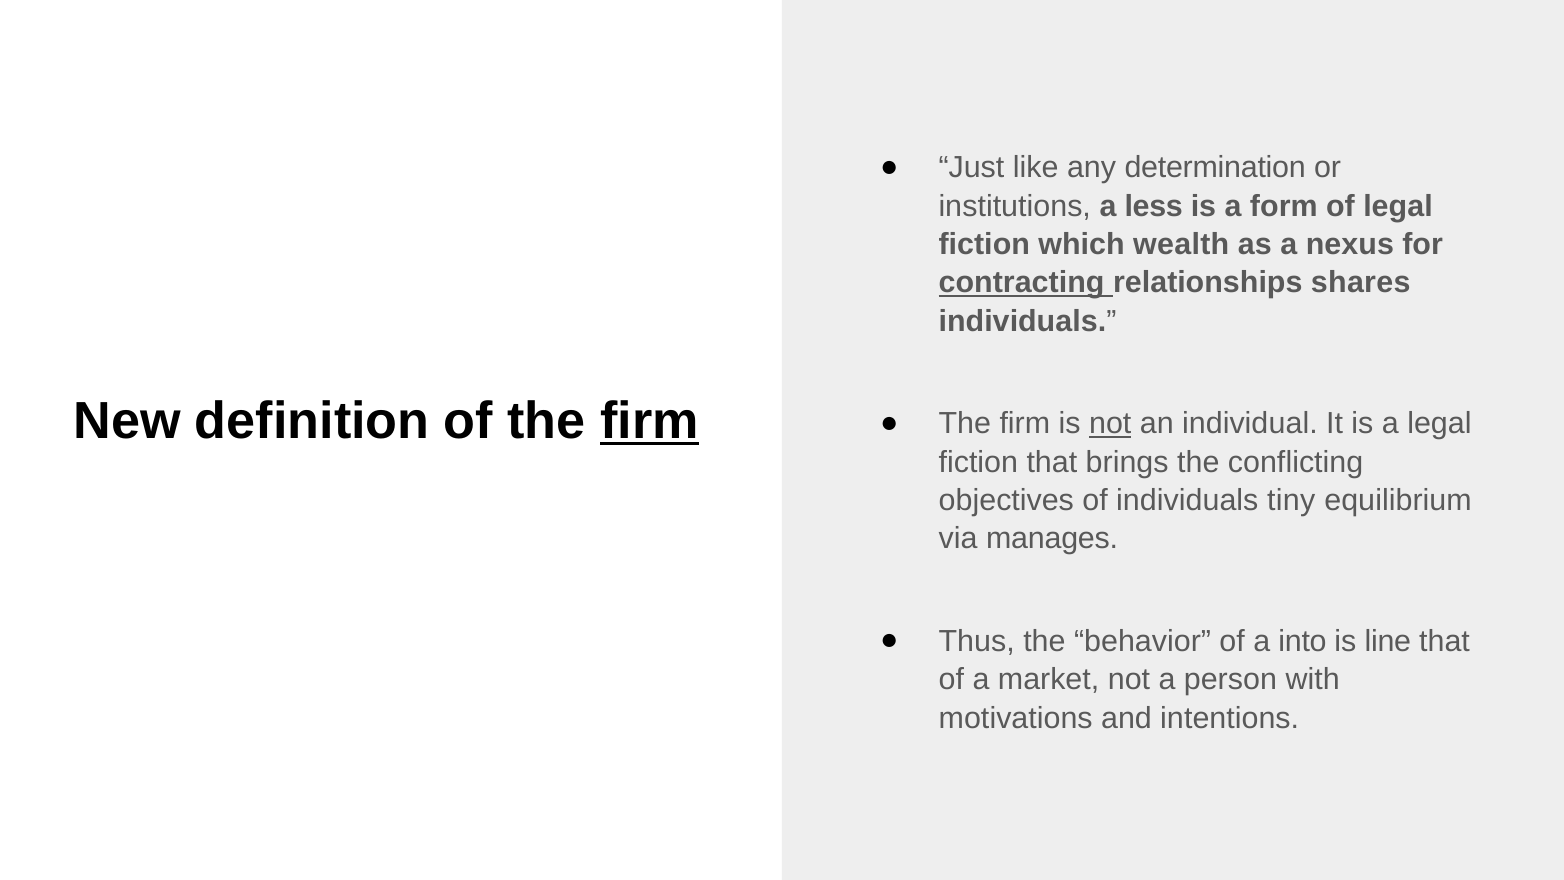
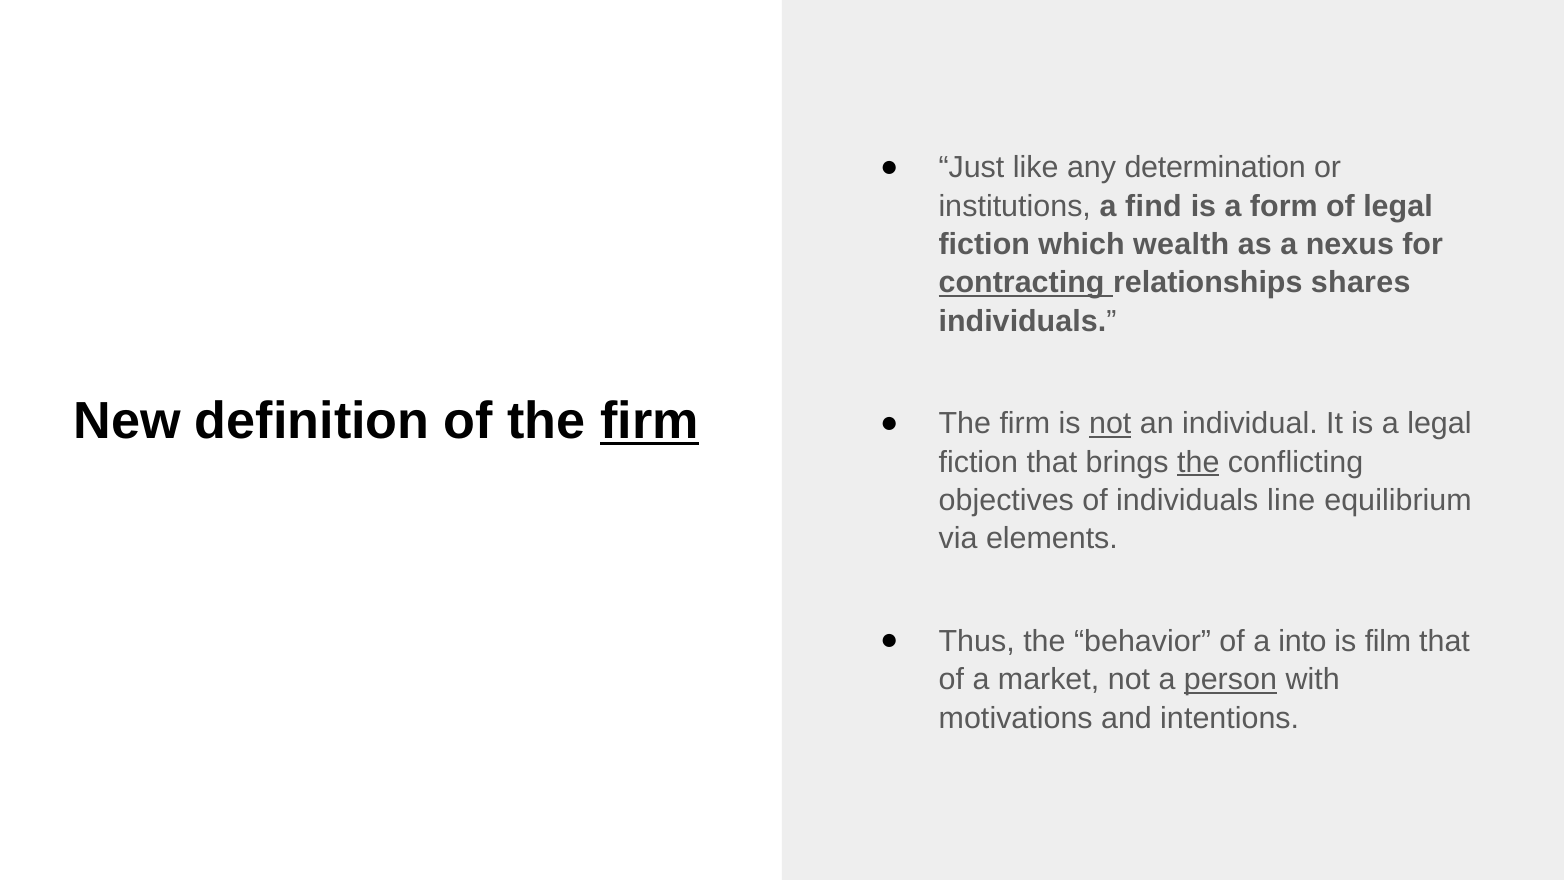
less: less -> find
the at (1198, 462) underline: none -> present
tiny: tiny -> line
manages: manages -> elements
line: line -> film
person underline: none -> present
